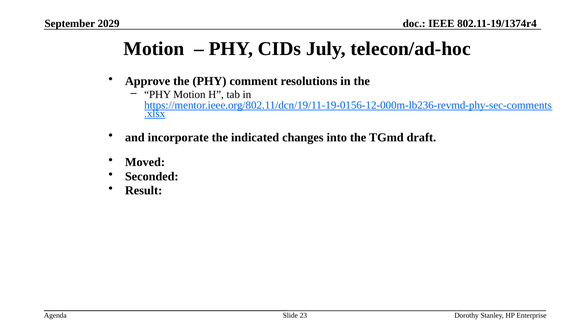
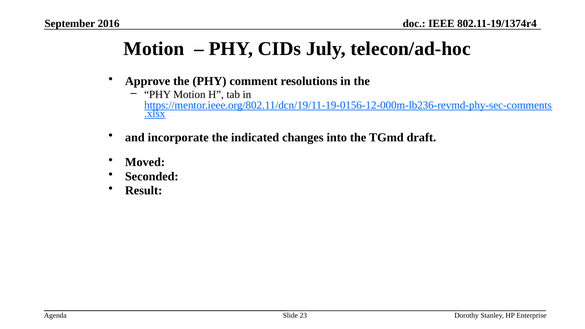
2029: 2029 -> 2016
